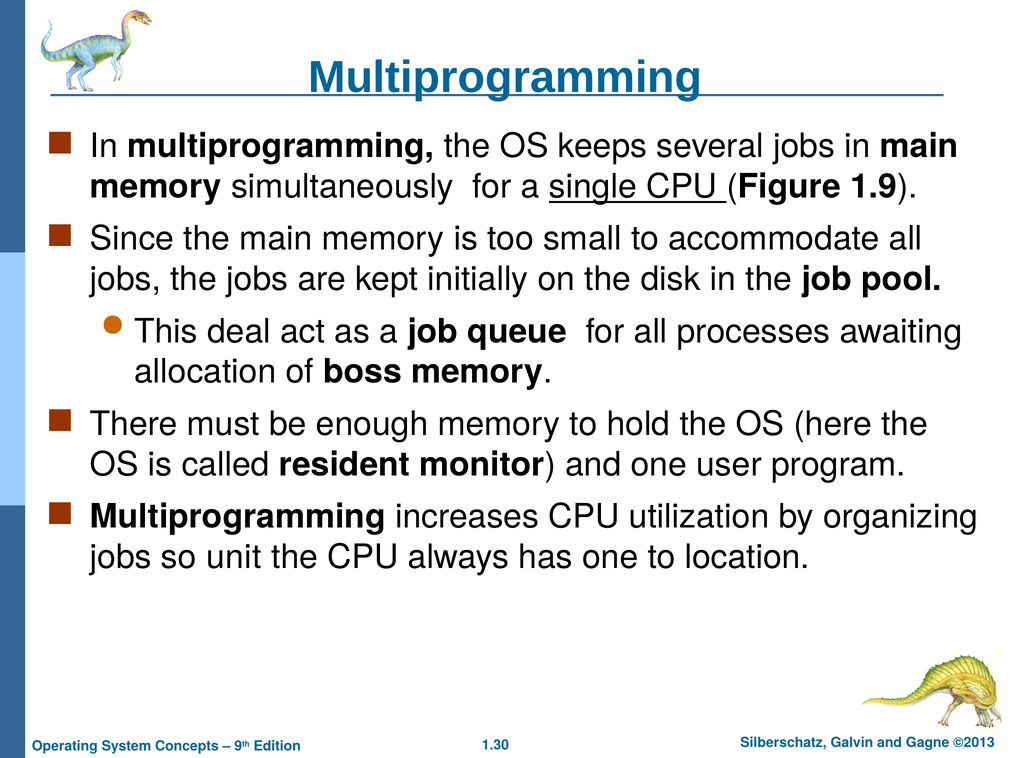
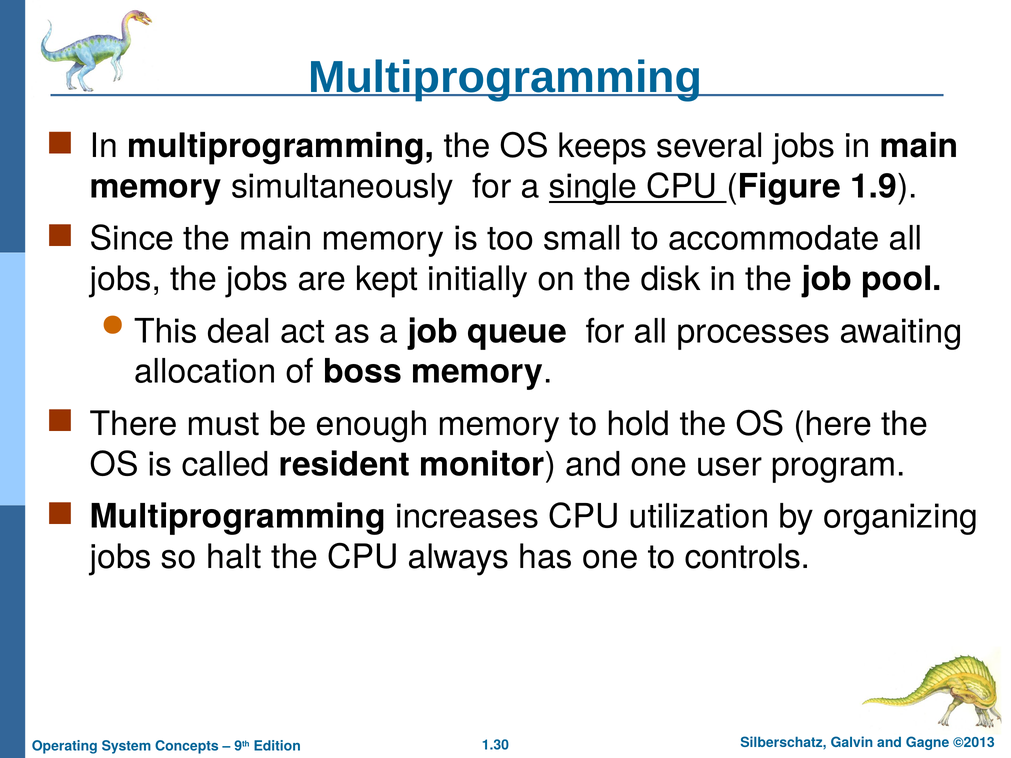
unit: unit -> halt
location: location -> controls
